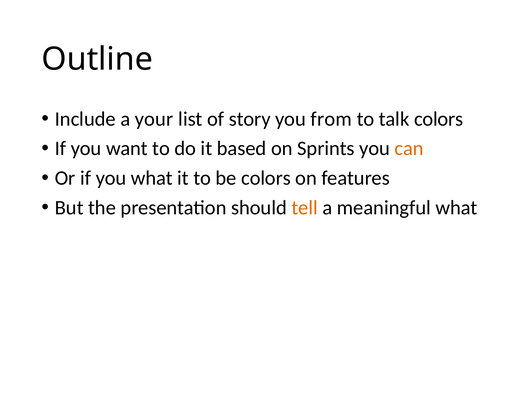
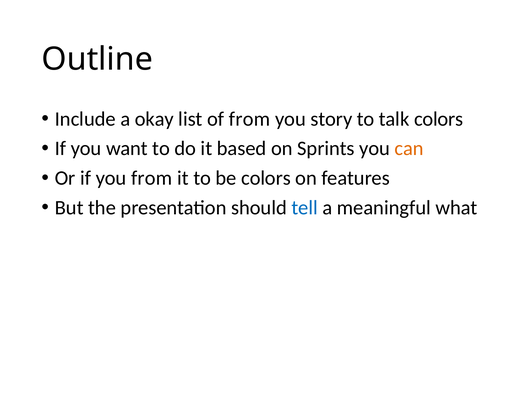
your: your -> okay
of story: story -> from
from: from -> story
you what: what -> from
tell colour: orange -> blue
